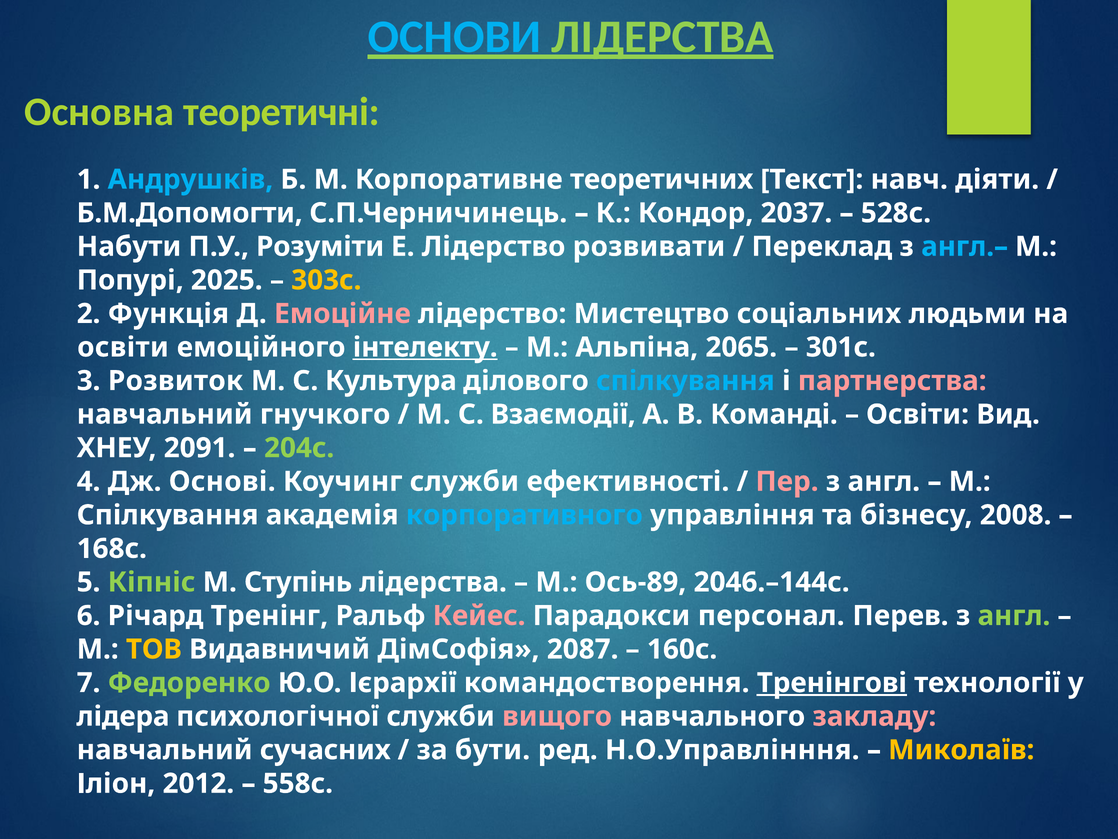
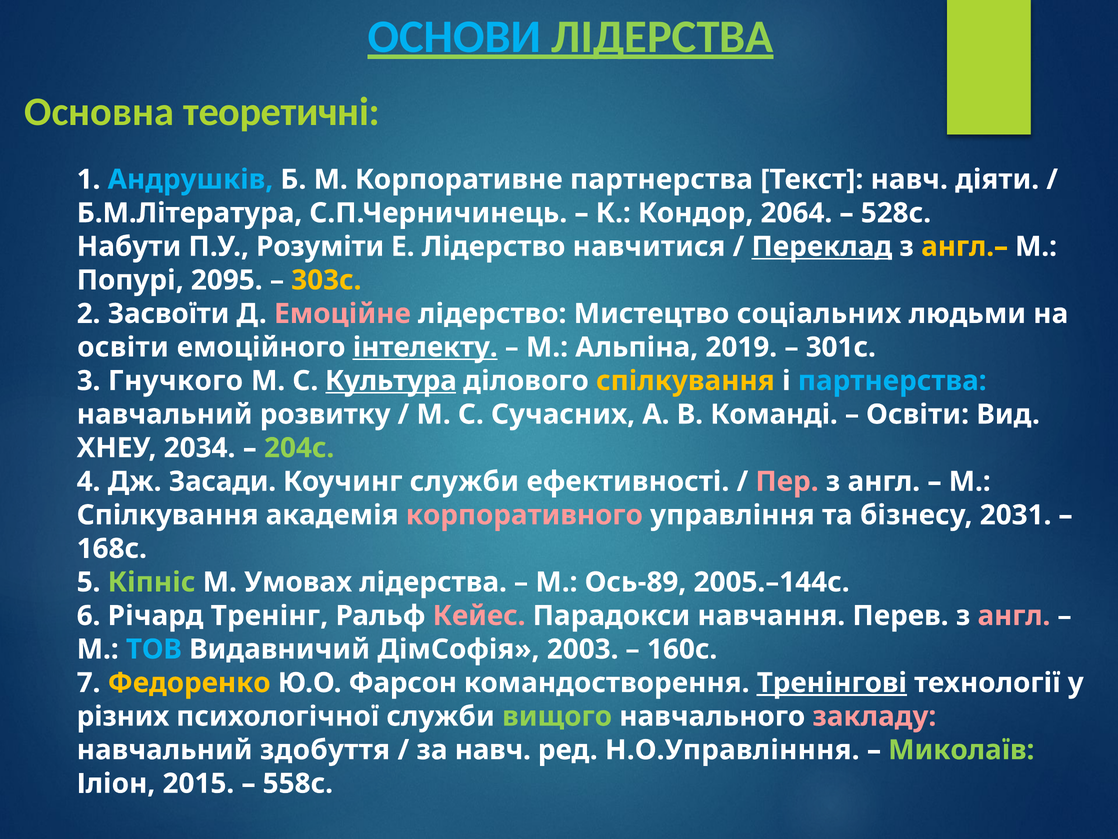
Корпоративне теоретичних: теоретичних -> партнерства
Б.М.Допомогти: Б.М.Допомогти -> Б.М.Література
2037: 2037 -> 2064
розвивати: розвивати -> навчитися
Переклад underline: none -> present
англ.– colour: light blue -> yellow
2025: 2025 -> 2095
Функція: Функція -> Засвоїти
2065: 2065 -> 2019
Розвиток: Розвиток -> Гнучкого
Культура underline: none -> present
спілкування at (685, 381) colour: light blue -> yellow
партнерства at (892, 381) colour: pink -> light blue
гнучкого: гнучкого -> розвитку
Взаємодії: Взаємодії -> Сучасних
2091: 2091 -> 2034
Основі: Основі -> Засади
корпоративного colour: light blue -> pink
2008: 2008 -> 2031
Ступінь: Ступінь -> Умовах
2046.–144с: 2046.–144с -> 2005.–144с
персонал: персонал -> навчання
англ at (1014, 615) colour: light green -> pink
ТОВ colour: yellow -> light blue
2087: 2087 -> 2003
Федоренко colour: light green -> yellow
Ієрархії: Ієрархії -> Фарсон
лідера: лідера -> різних
вищого colour: pink -> light green
сучасних: сучасних -> здобуття
за бути: бути -> навч
Миколаїв colour: yellow -> light green
2012: 2012 -> 2015
